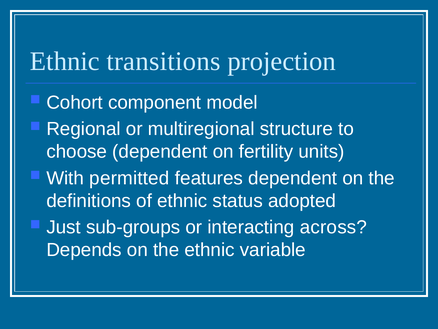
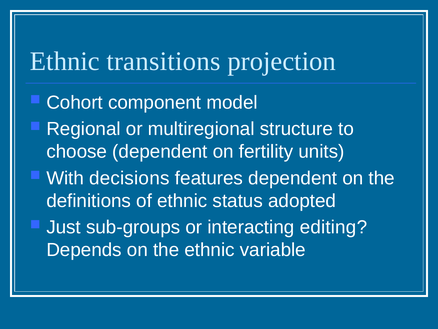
permitted: permitted -> decisions
across: across -> editing
